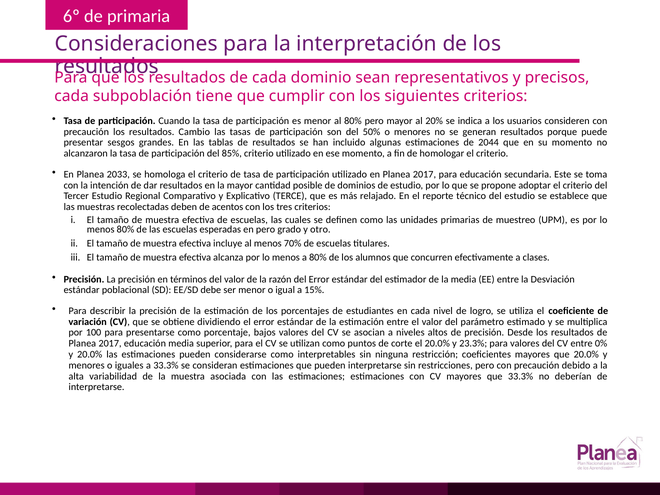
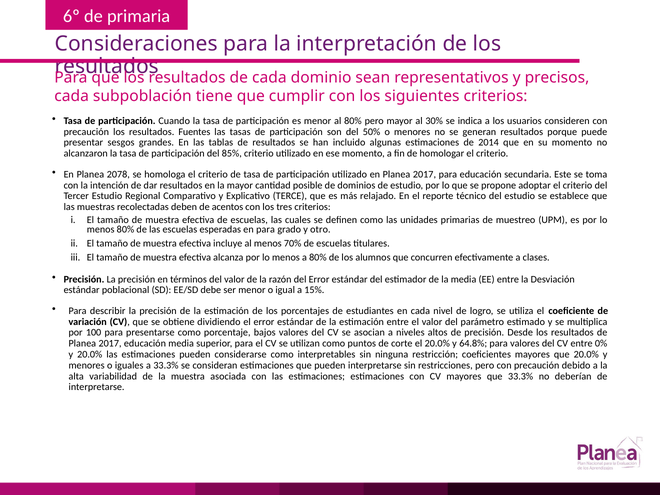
20%: 20% -> 30%
Cambio: Cambio -> Fuentes
2044: 2044 -> 2014
2033: 2033 -> 2078
en pero: pero -> para
23.3%: 23.3% -> 64.8%
